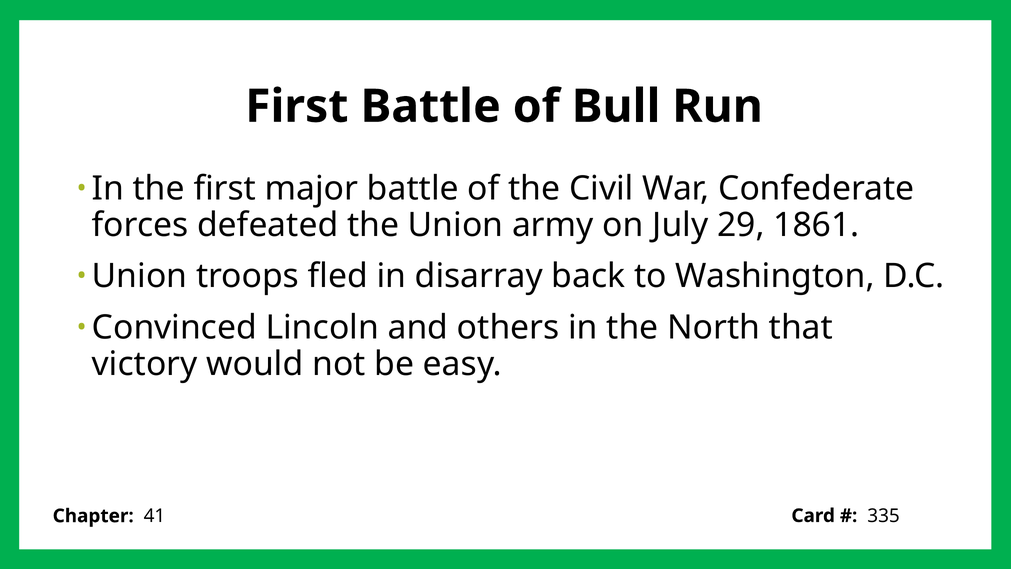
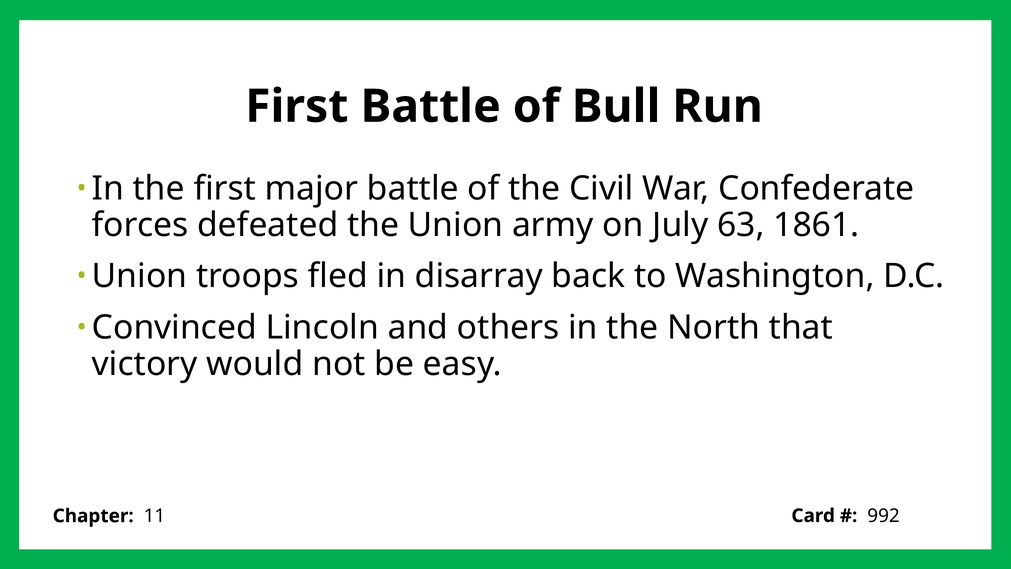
29: 29 -> 63
41: 41 -> 11
335: 335 -> 992
